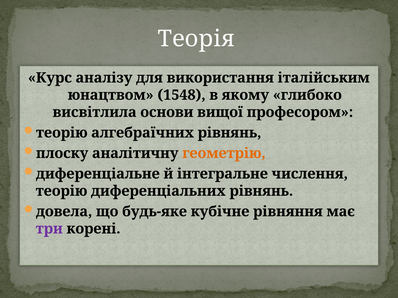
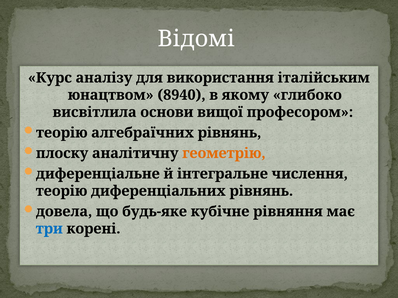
Теорія: Теорія -> Відомі
1548: 1548 -> 8940
три colour: purple -> blue
